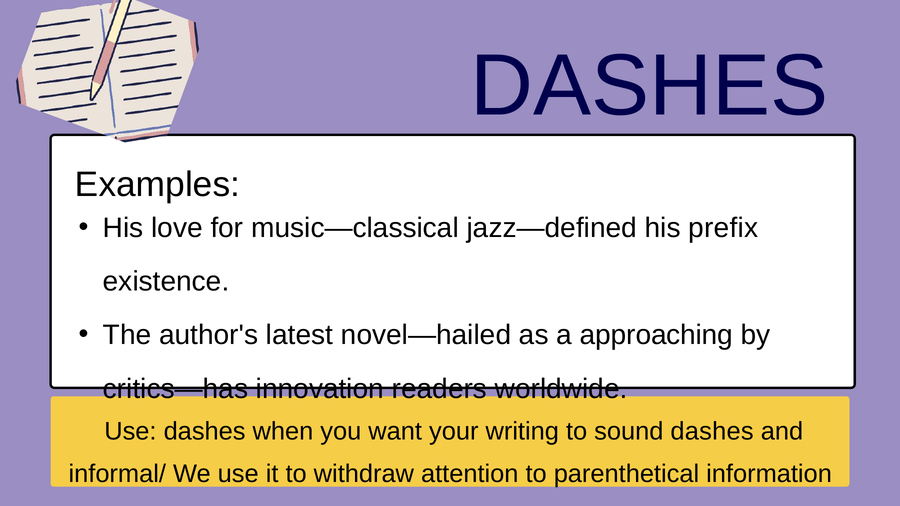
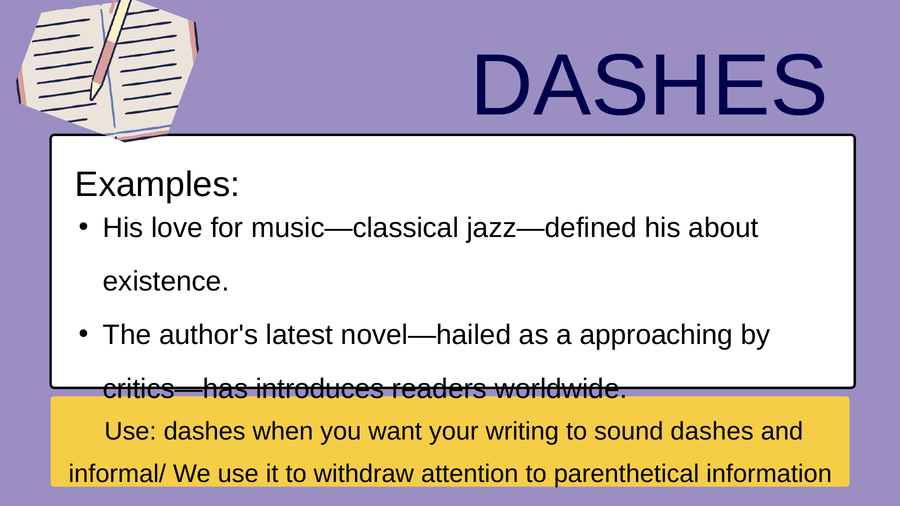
prefix: prefix -> about
innovation: innovation -> introduces
